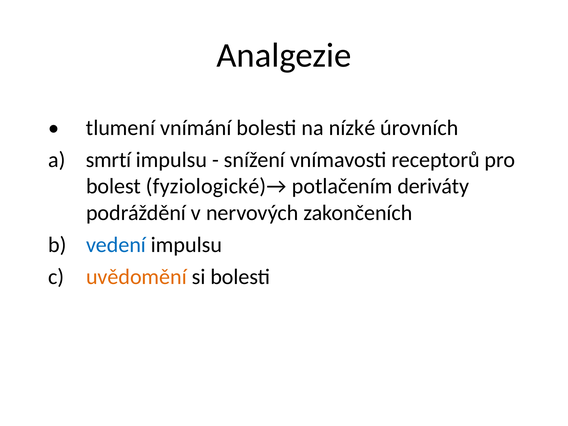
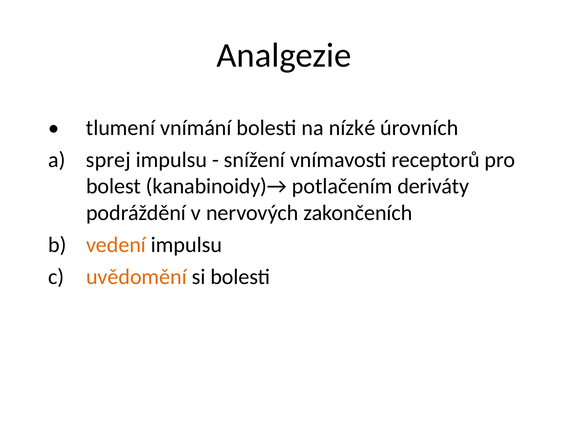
smrtí: smrtí -> sprej
fyziologické)→: fyziologické)→ -> kanabinoidy)→
vedení colour: blue -> orange
